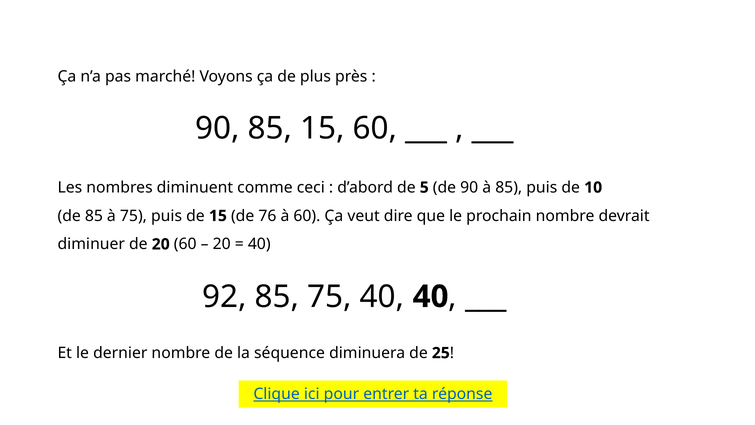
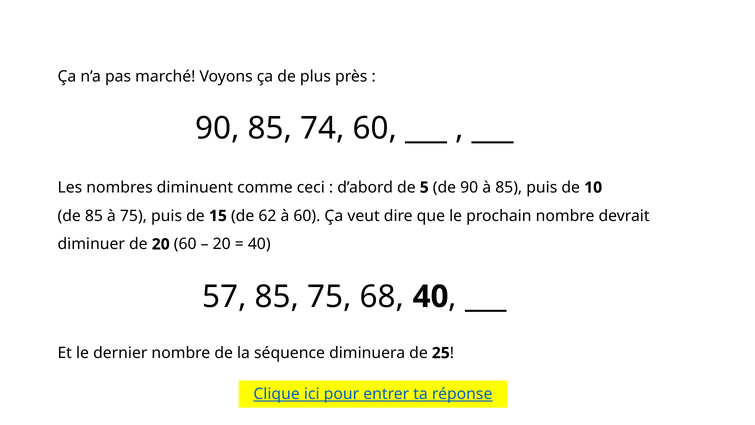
85 15: 15 -> 74
76: 76 -> 62
92: 92 -> 57
75 40: 40 -> 68
